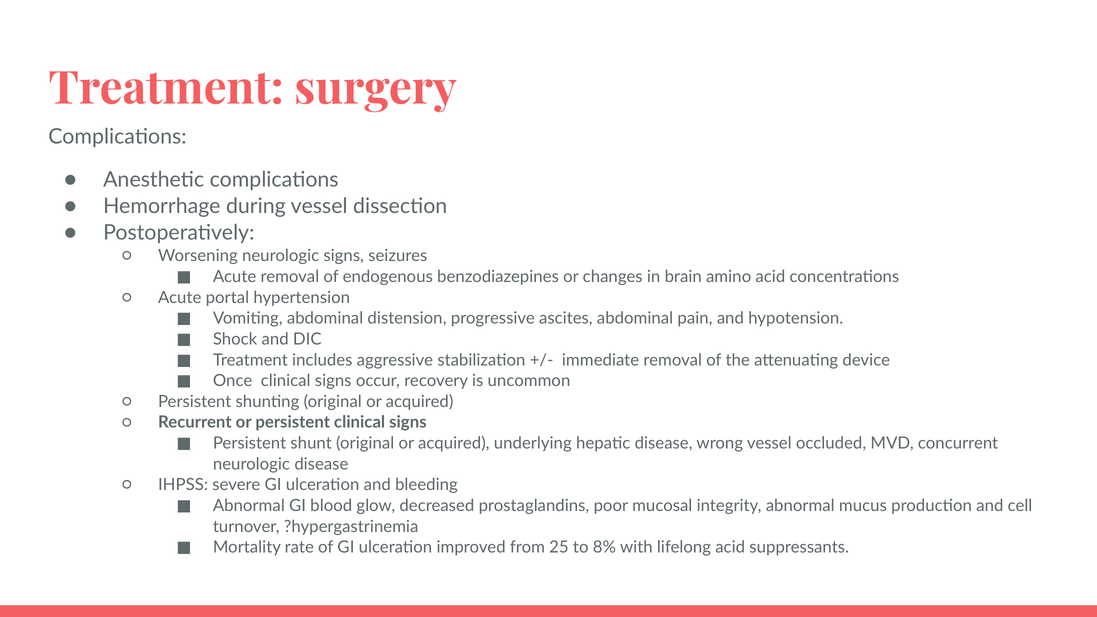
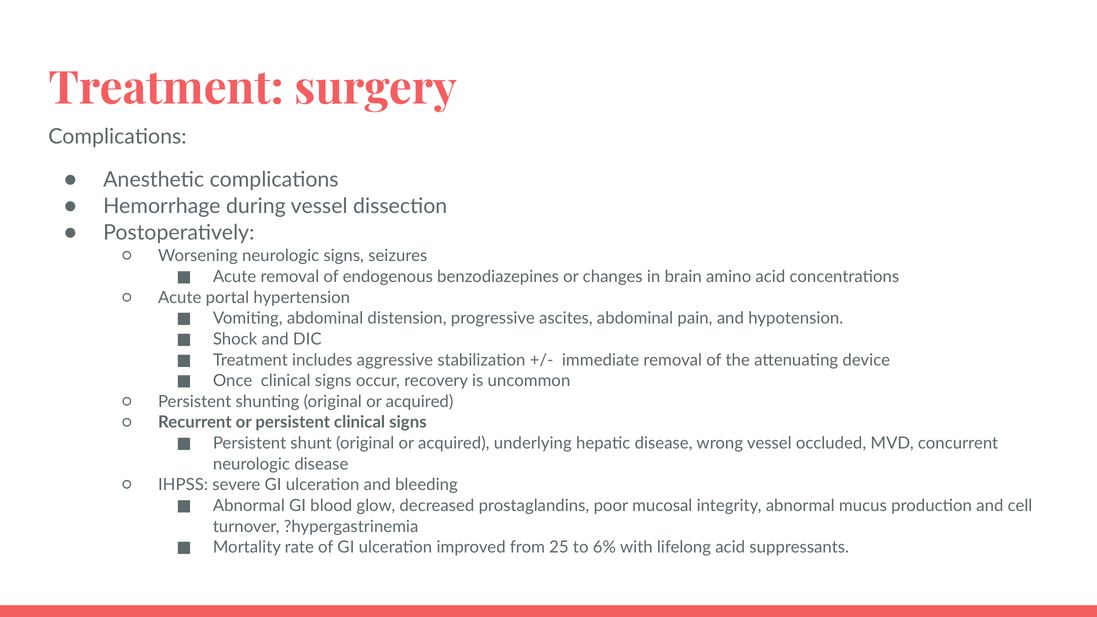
8%: 8% -> 6%
